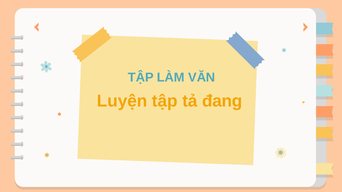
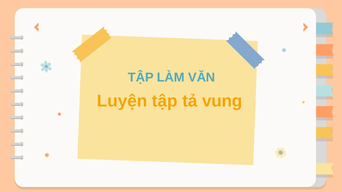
đang: đang -> vung
